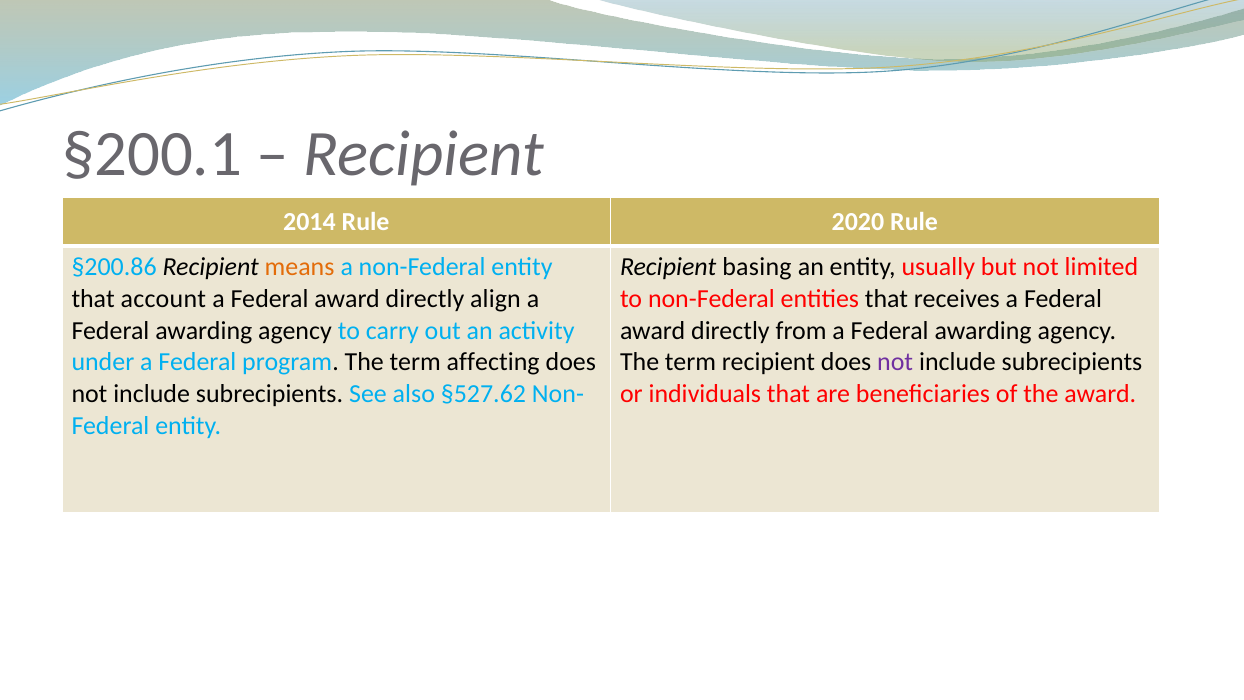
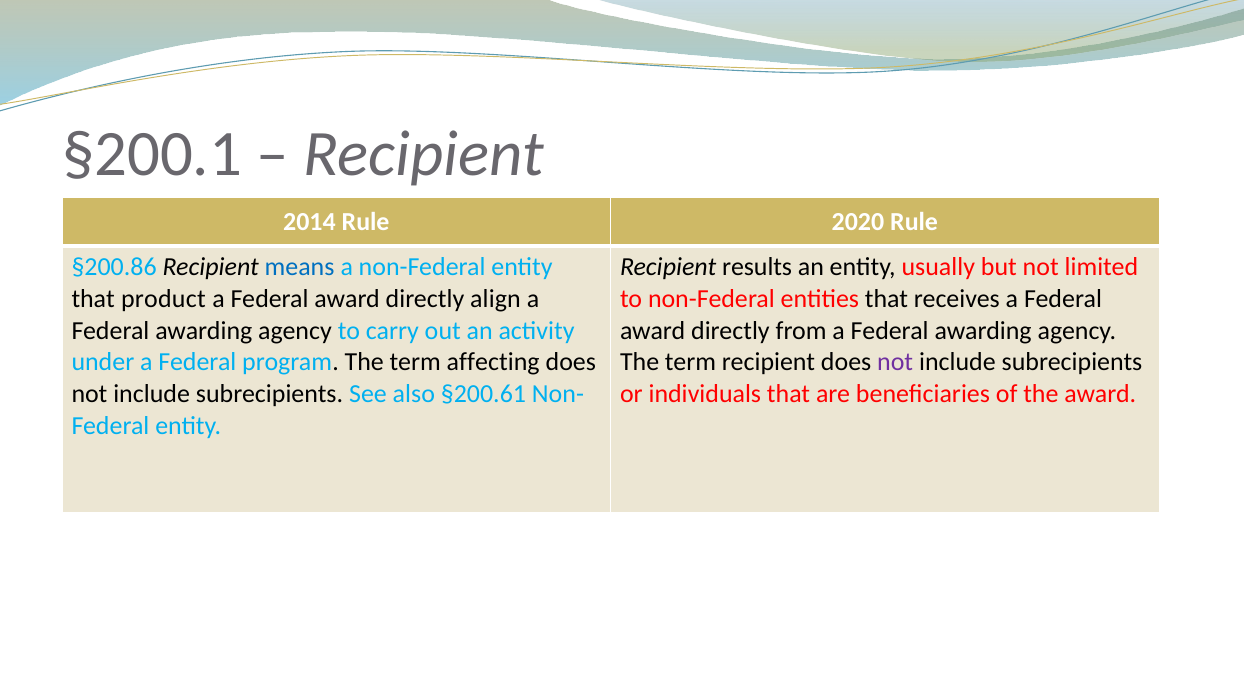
means colour: orange -> blue
basing: basing -> results
account: account -> product
§527.62: §527.62 -> §200.61
